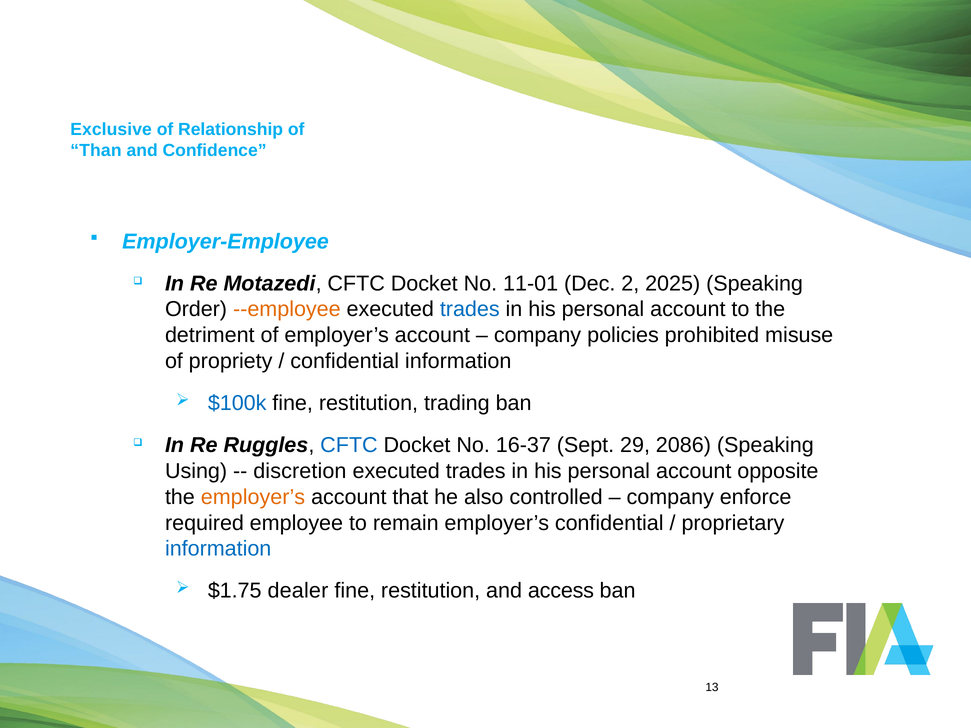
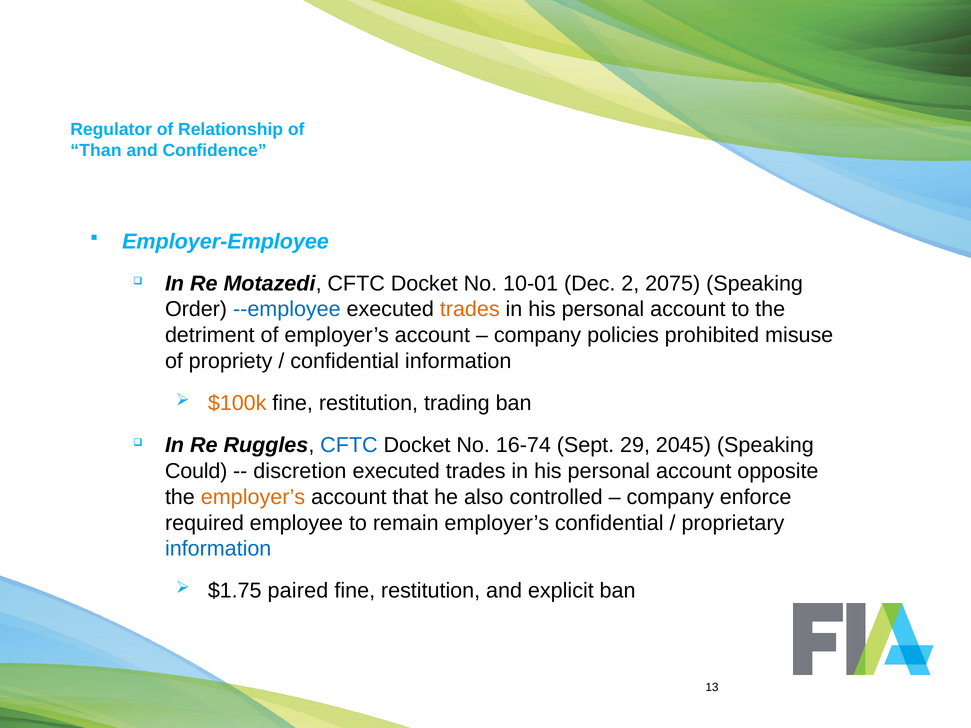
Exclusive: Exclusive -> Regulator
11-01: 11-01 -> 10-01
2025: 2025 -> 2075
--employee colour: orange -> blue
trades at (470, 309) colour: blue -> orange
$100k colour: blue -> orange
16-37: 16-37 -> 16-74
2086: 2086 -> 2045
Using: Using -> Could
dealer: dealer -> paired
access: access -> explicit
